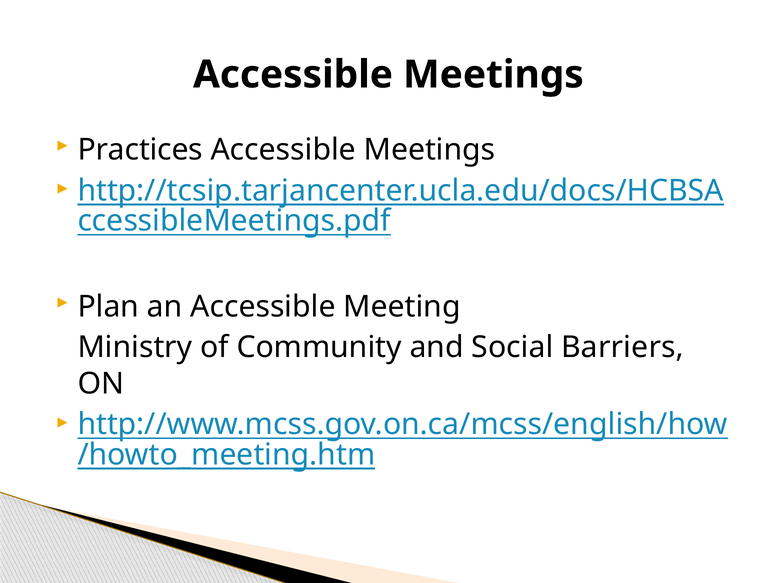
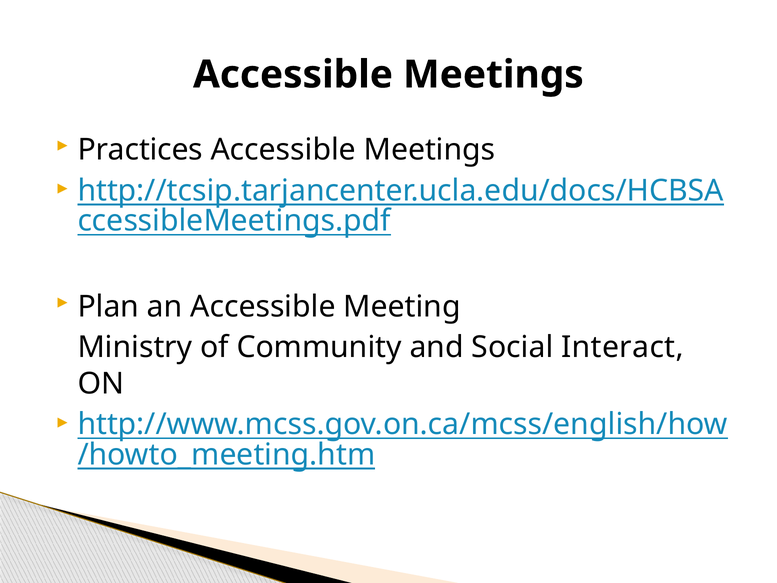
Barriers: Barriers -> Interact
